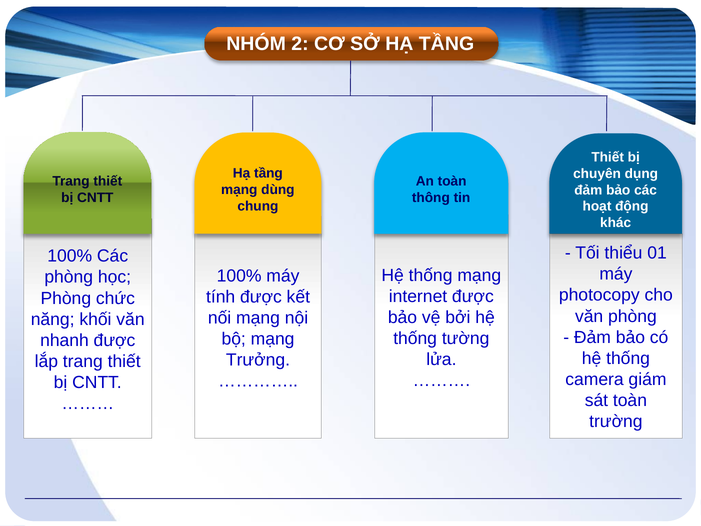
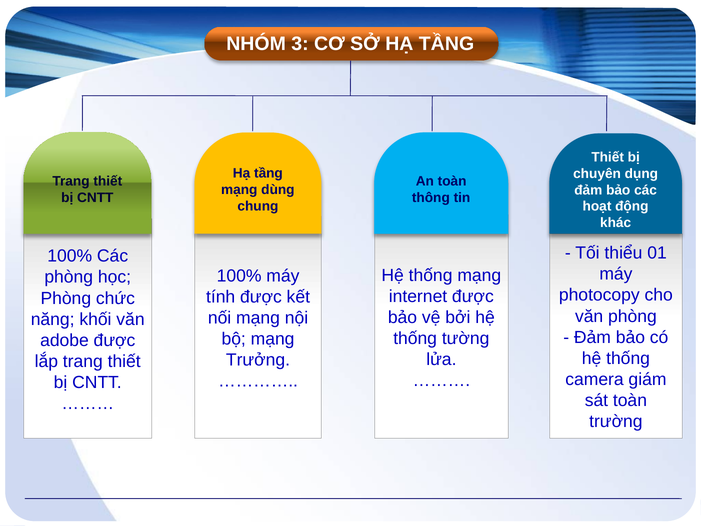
2: 2 -> 3
nhanh: nhanh -> adobe
